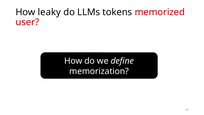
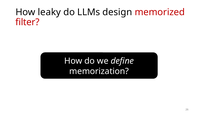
tokens: tokens -> design
user: user -> filter
